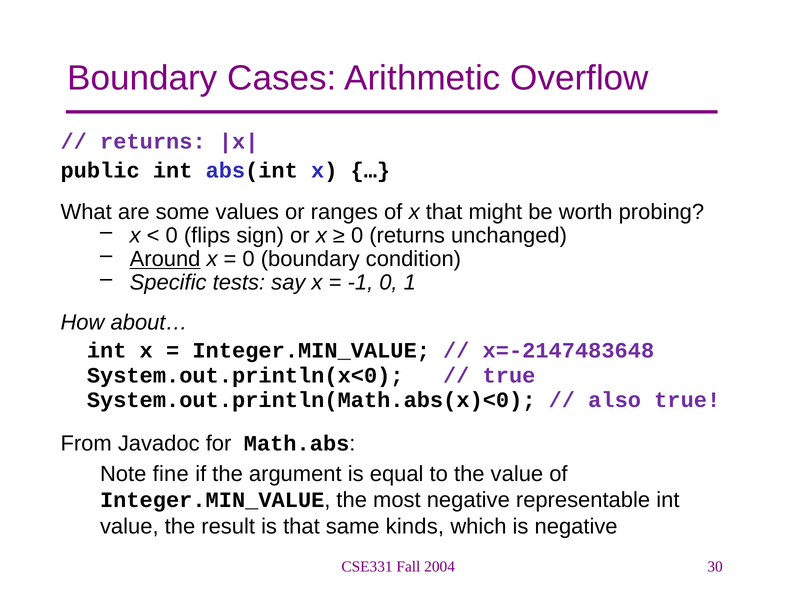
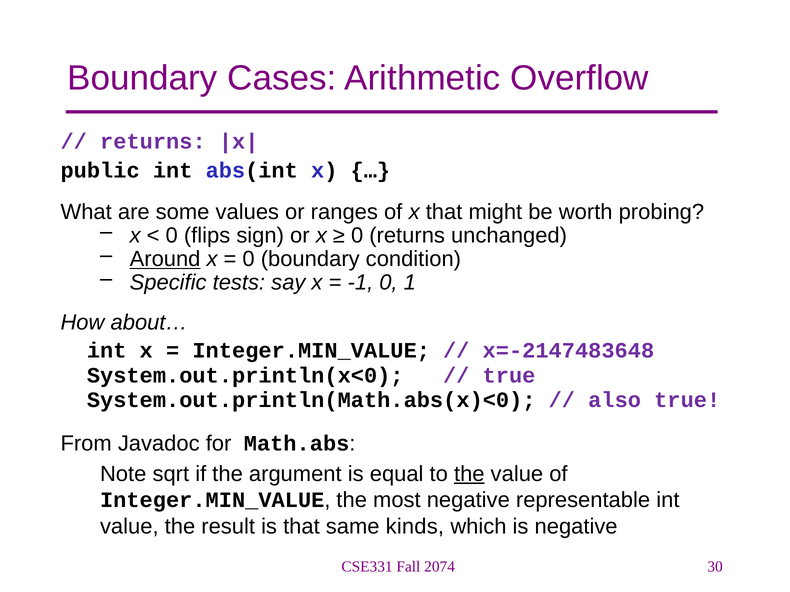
fine: fine -> sqrt
the at (469, 474) underline: none -> present
2004: 2004 -> 2074
